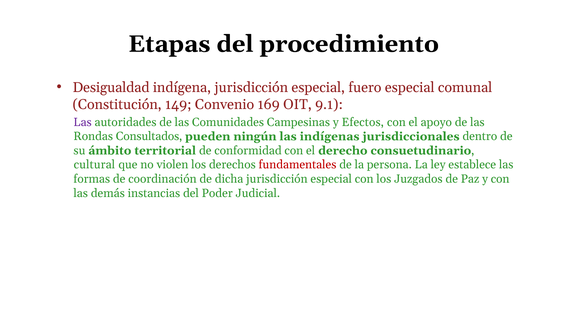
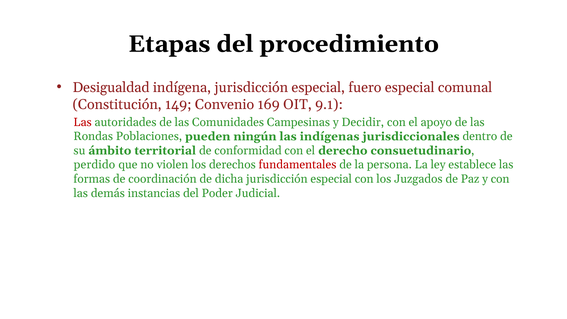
Las at (83, 122) colour: purple -> red
Efectos: Efectos -> Decidir
Consultados: Consultados -> Poblaciones
cultural: cultural -> perdido
